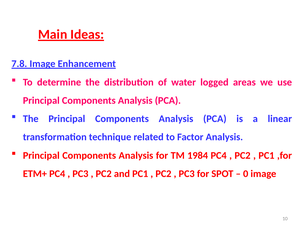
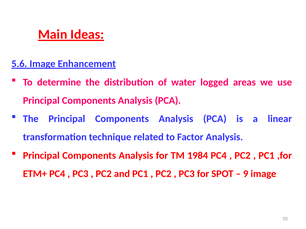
7.8: 7.8 -> 5.6
0: 0 -> 9
